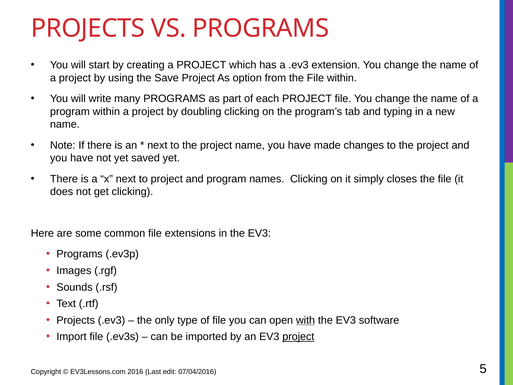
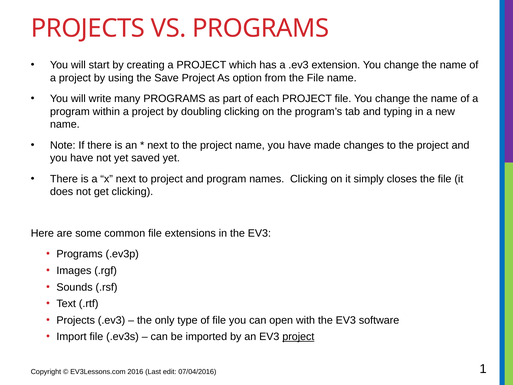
File within: within -> name
with underline: present -> none
5: 5 -> 1
